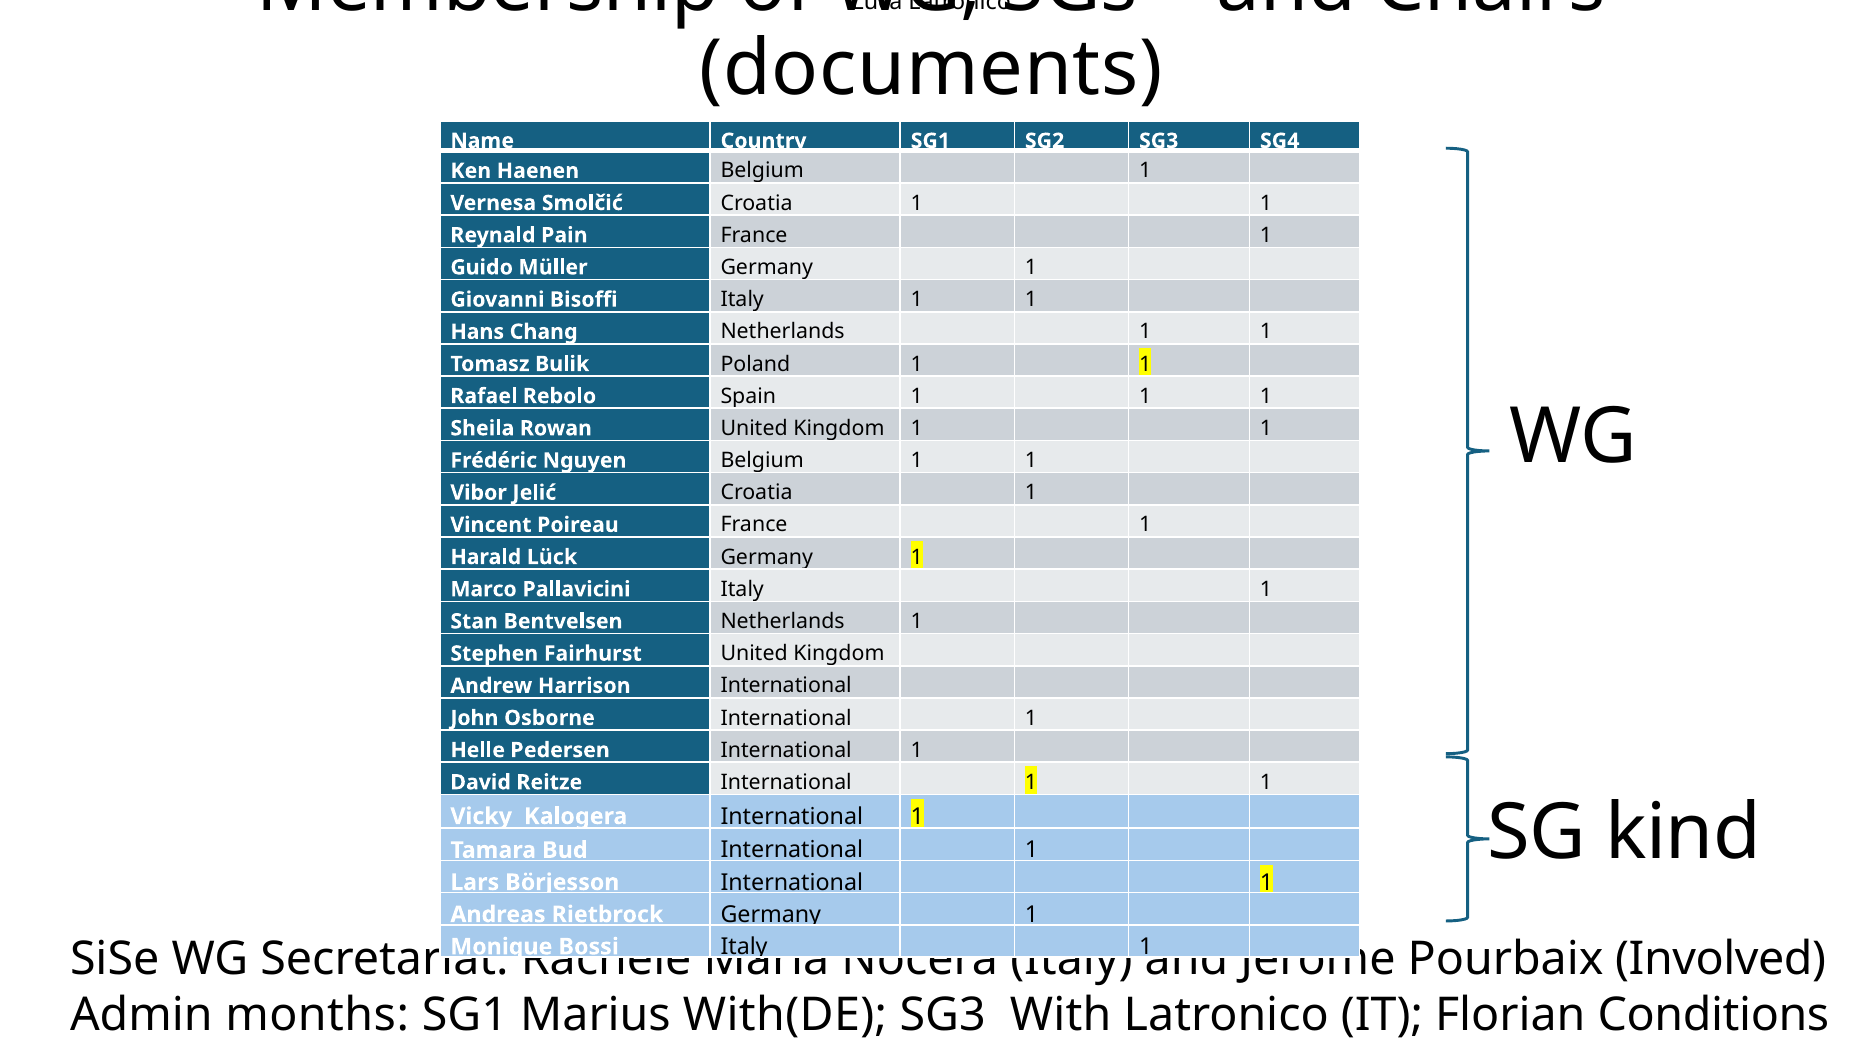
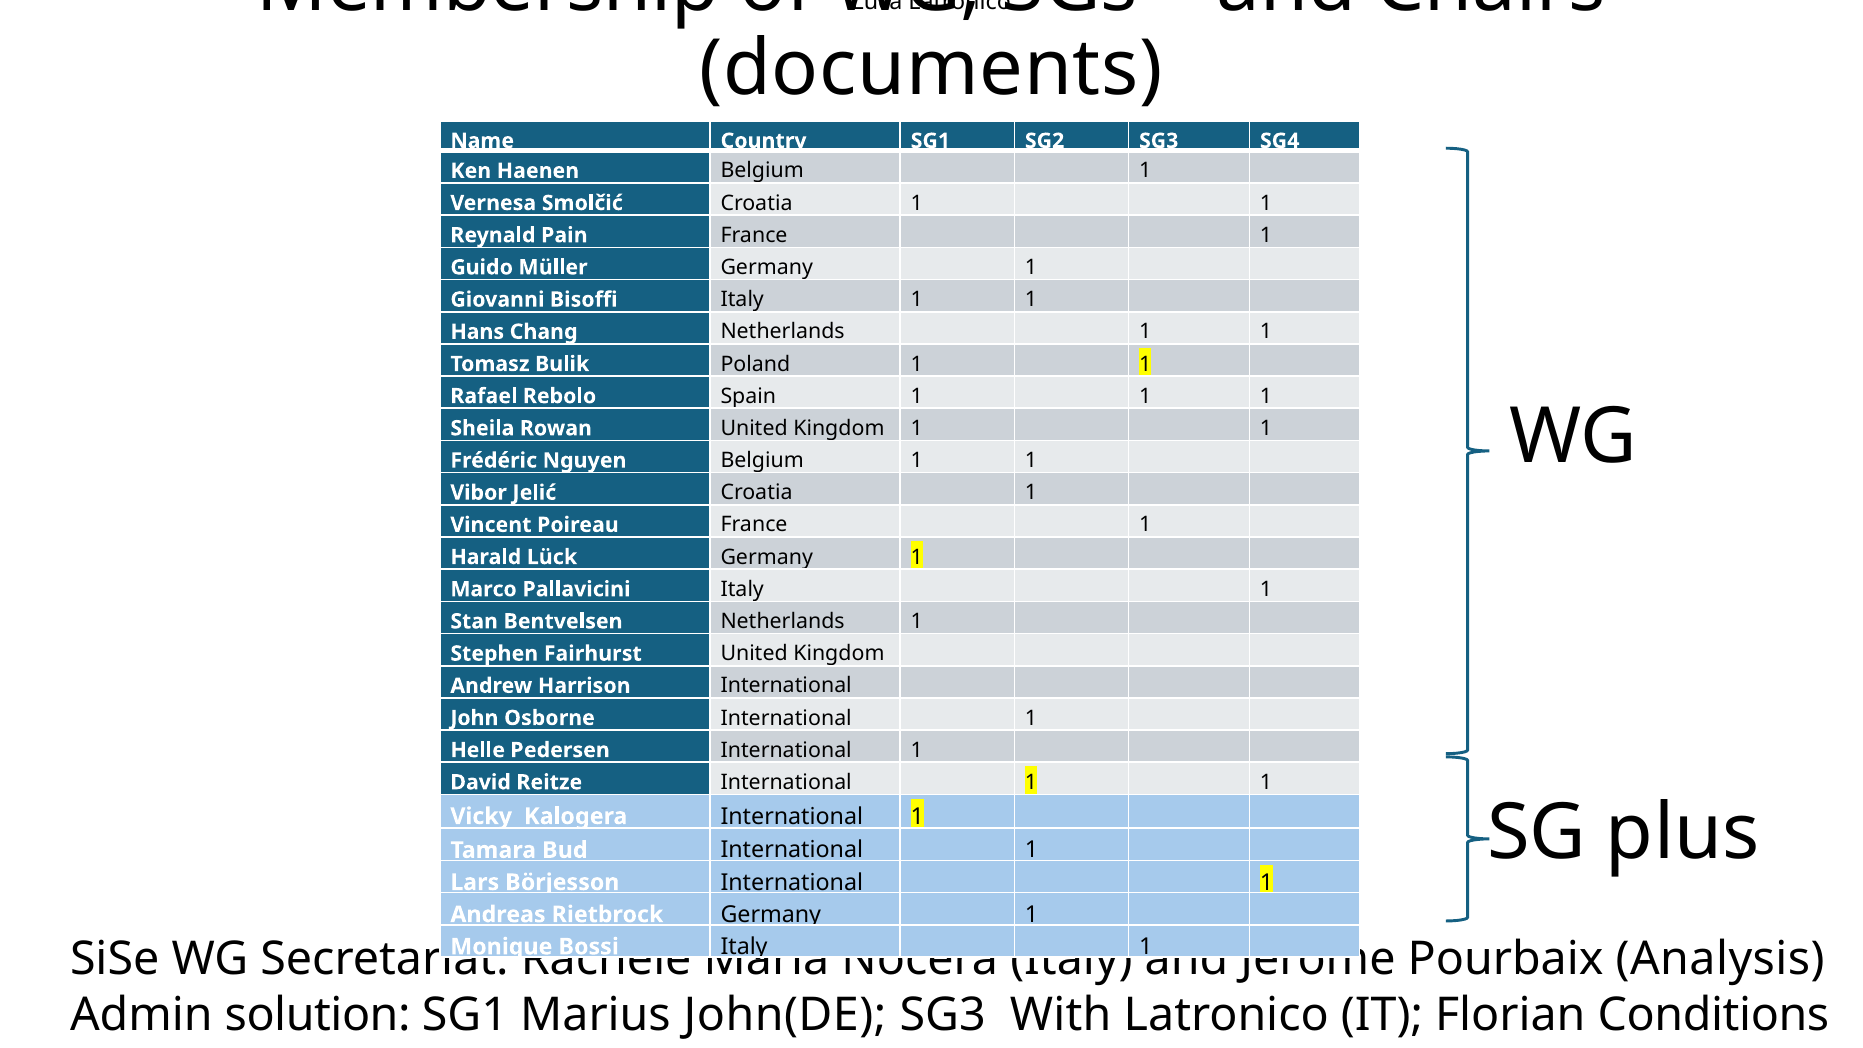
kind: kind -> plus
Involved: Involved -> Analysis
months: months -> solution
With(DE: With(DE -> John(DE
